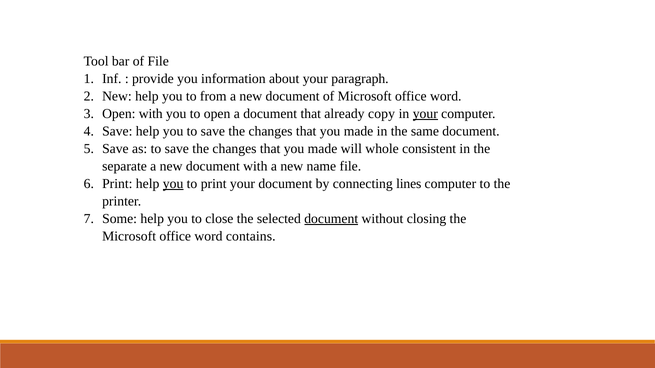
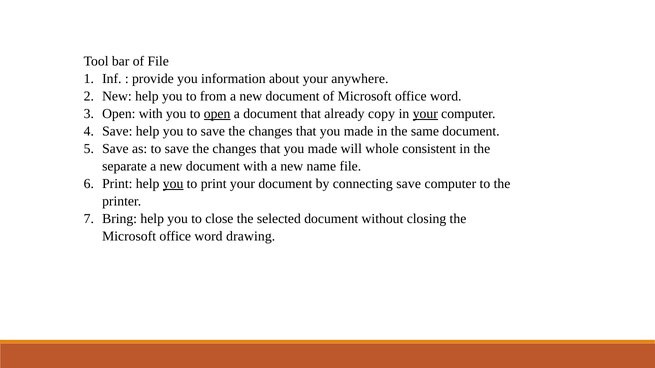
paragraph: paragraph -> anywhere
open at (217, 114) underline: none -> present
connecting lines: lines -> save
Some: Some -> Bring
document at (331, 219) underline: present -> none
contains: contains -> drawing
